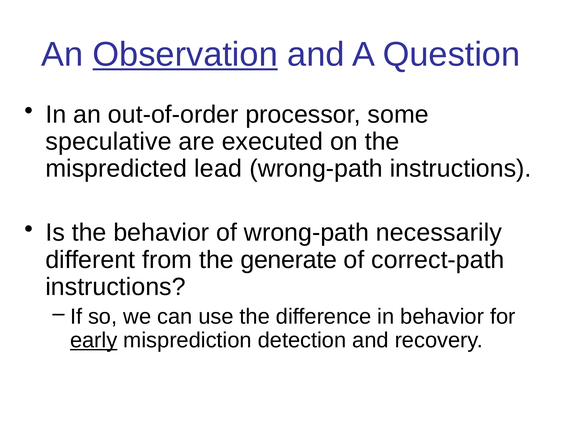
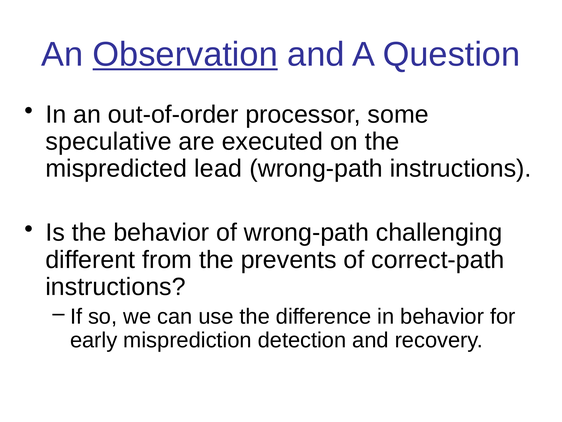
necessarily: necessarily -> challenging
generate: generate -> prevents
early underline: present -> none
